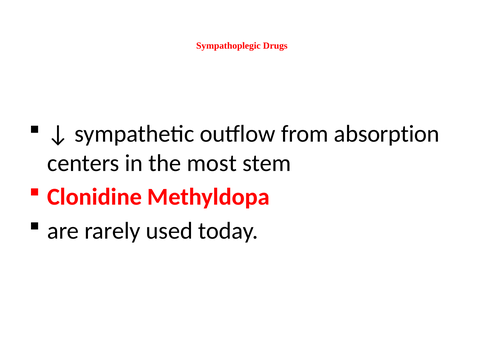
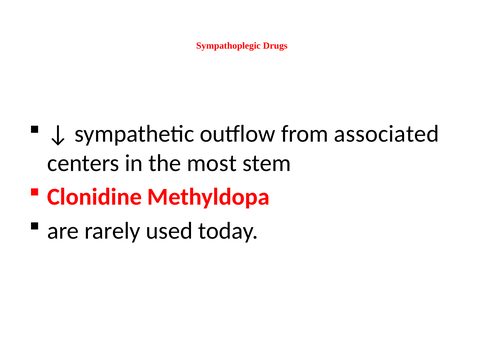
absorption: absorption -> associated
